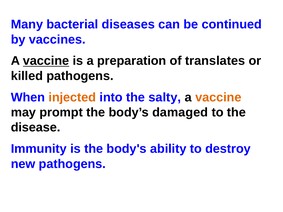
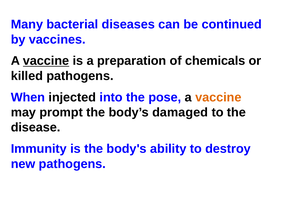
translates: translates -> chemicals
injected colour: orange -> black
salty: salty -> pose
